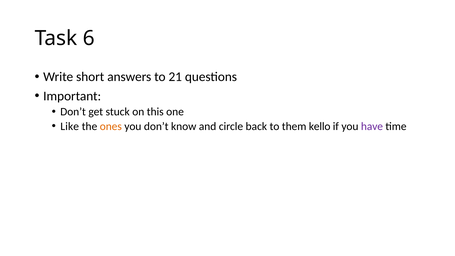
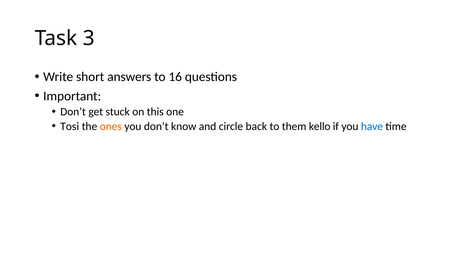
6: 6 -> 3
21: 21 -> 16
Like: Like -> Tosi
have colour: purple -> blue
